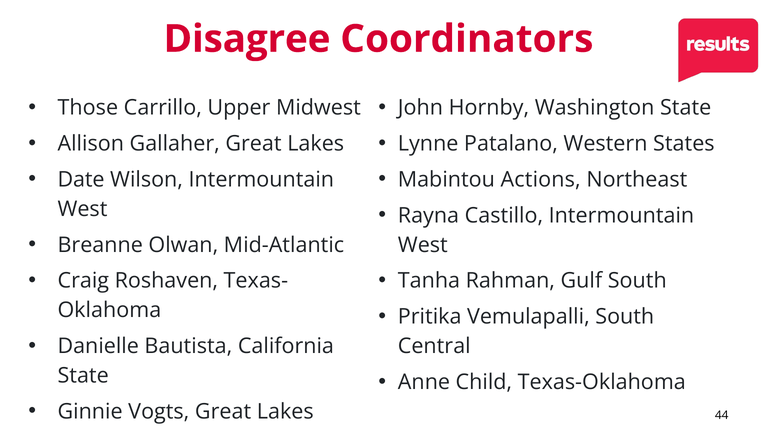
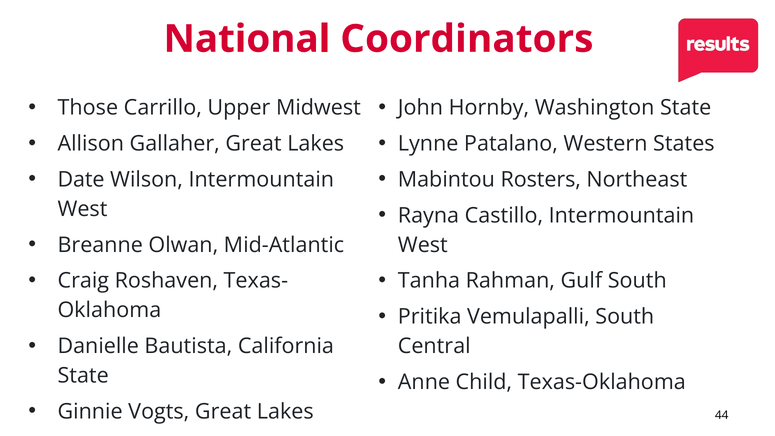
Disagree: Disagree -> National
Actions: Actions -> Rosters
